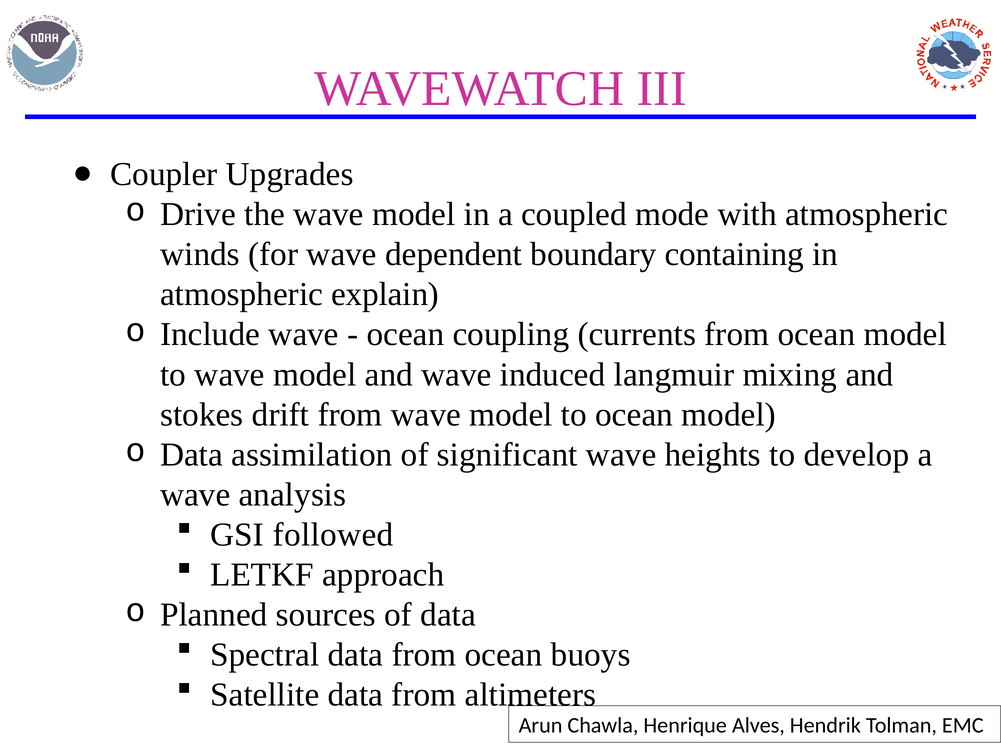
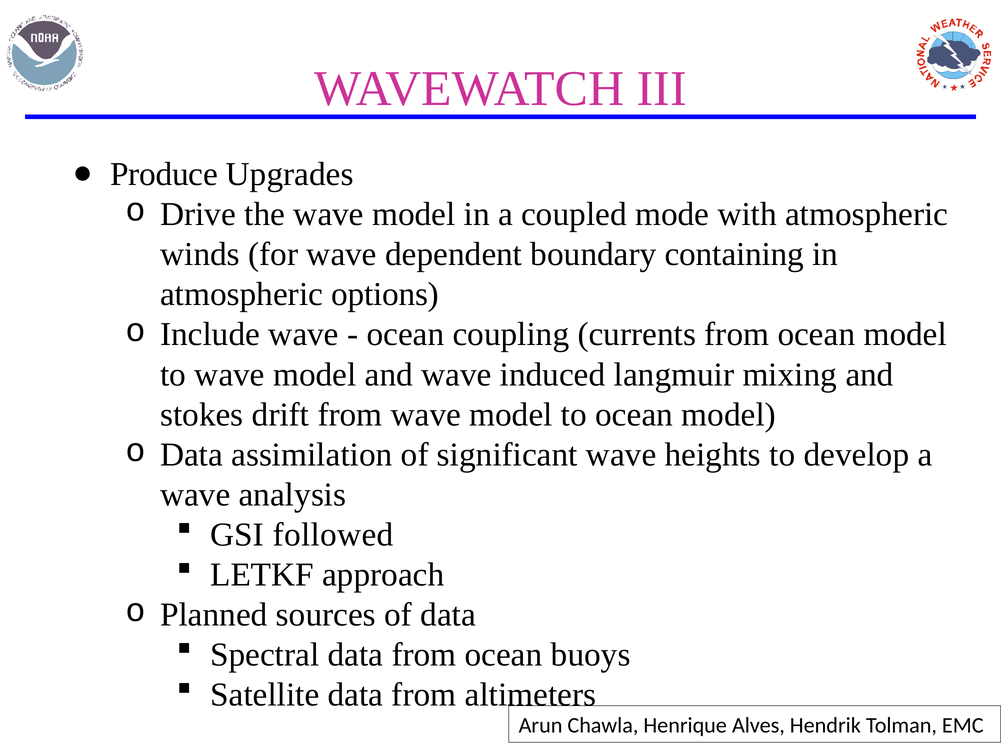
Coupler: Coupler -> Produce
explain: explain -> options
